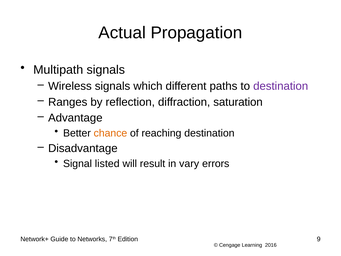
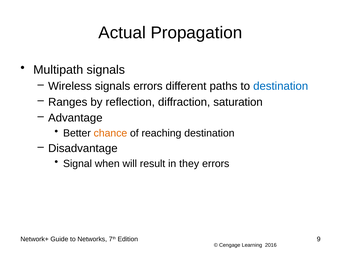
signals which: which -> errors
destination at (281, 86) colour: purple -> blue
listed: listed -> when
vary: vary -> they
